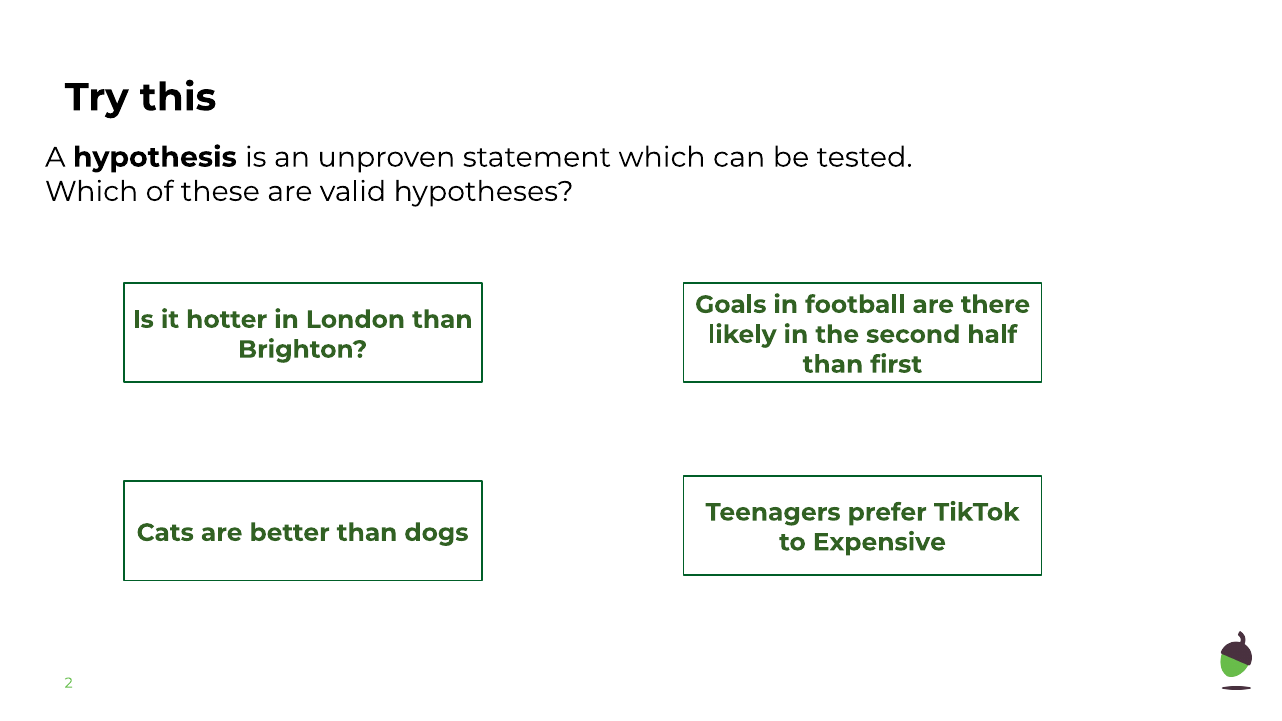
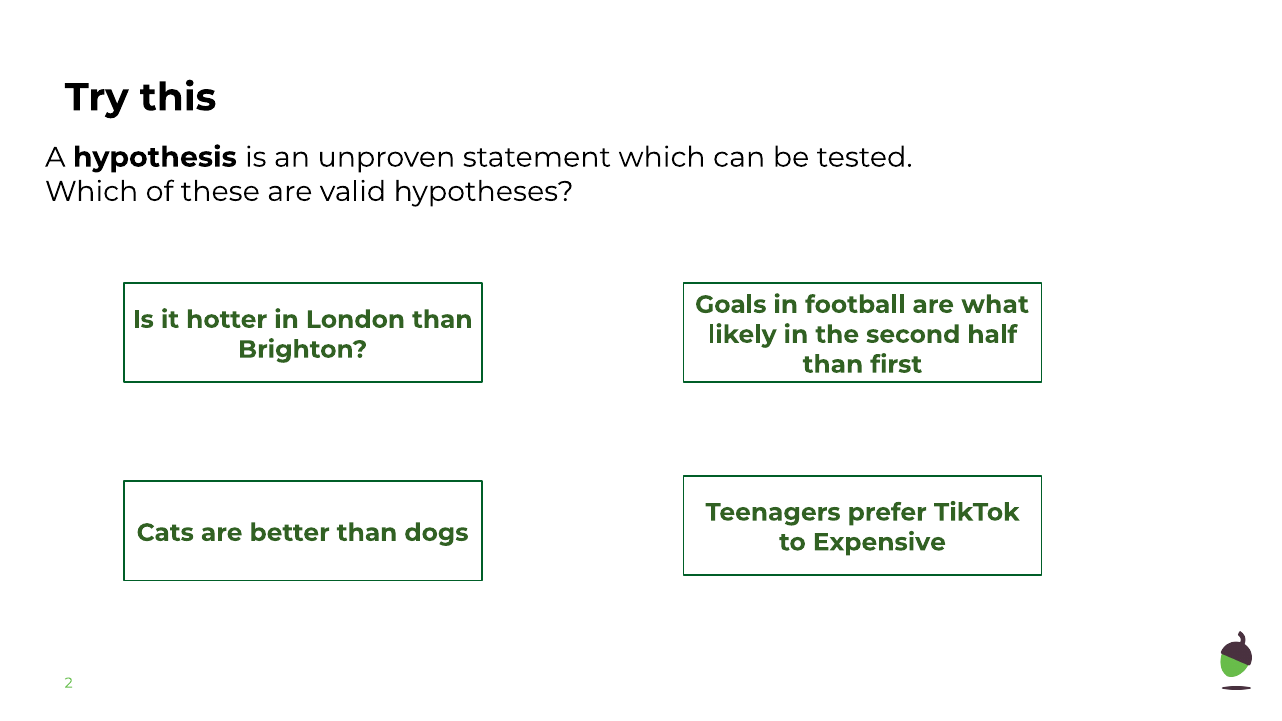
there: there -> what
